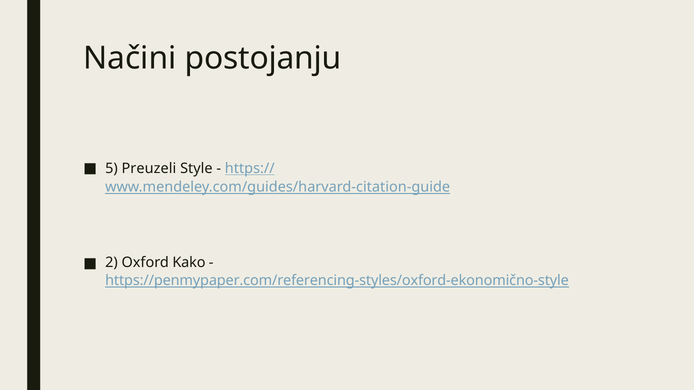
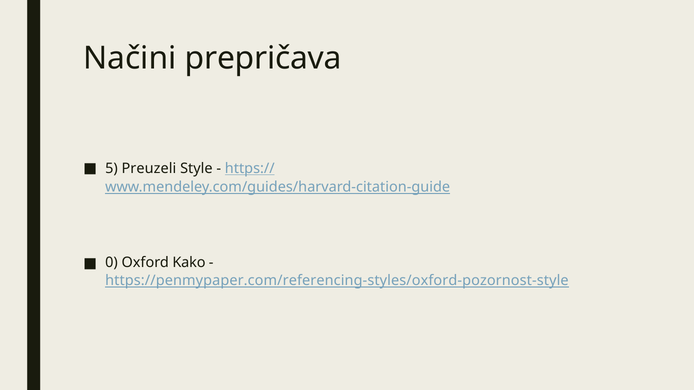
postojanju: postojanju -> prepričava
2: 2 -> 0
https://penmypaper.com/referencing-styles/oxford-ekonomično-style: https://penmypaper.com/referencing-styles/oxford-ekonomično-style -> https://penmypaper.com/referencing-styles/oxford-pozornost-style
